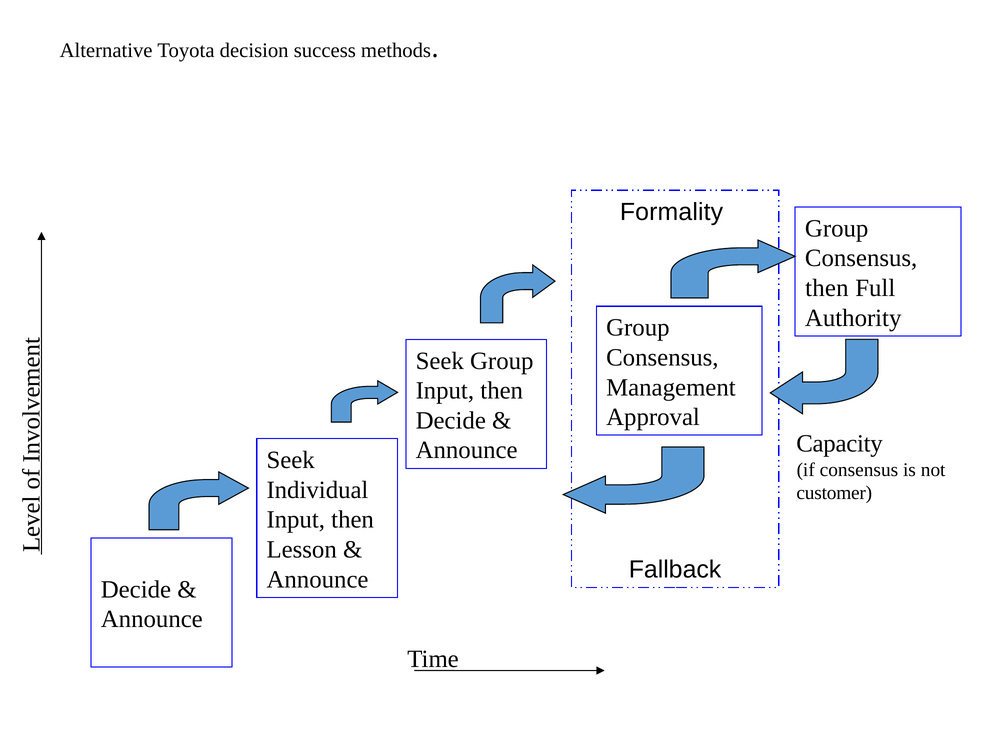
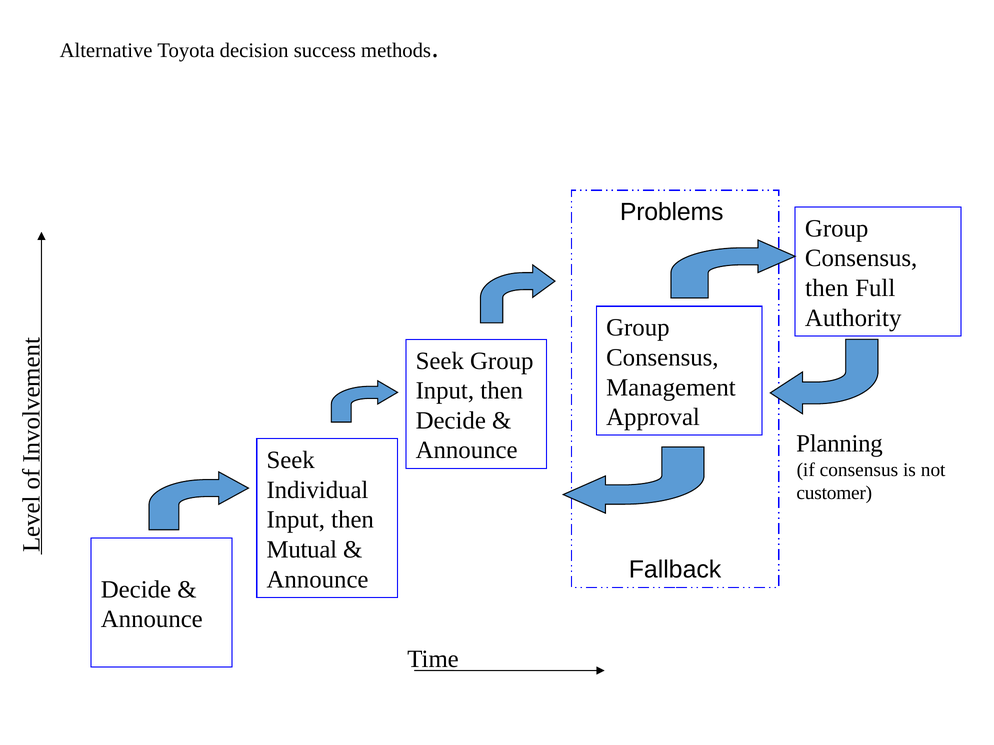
Formality: Formality -> Problems
Capacity: Capacity -> Planning
Lesson: Lesson -> Mutual
